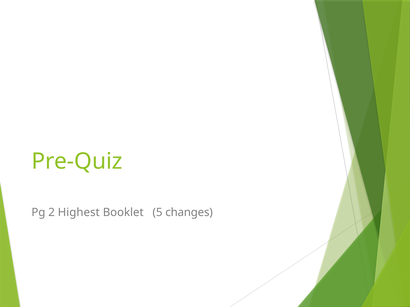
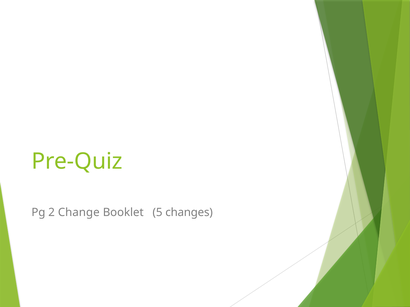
Highest: Highest -> Change
